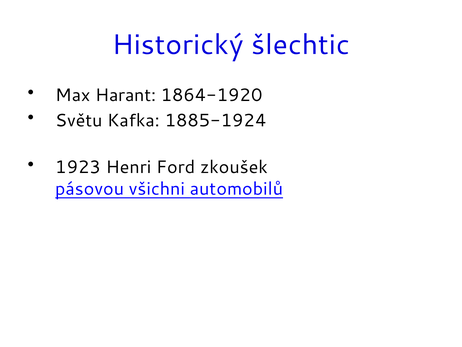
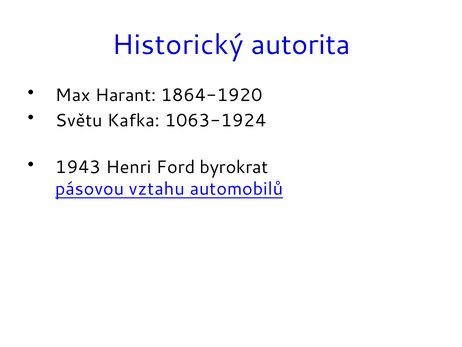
šlechtic: šlechtic -> autorita
1885-1924: 1885-1924 -> 1063-1924
1923: 1923 -> 1943
zkoušek: zkoušek -> byrokrat
všichni: všichni -> vztahu
